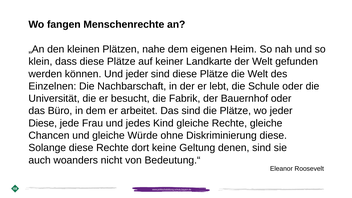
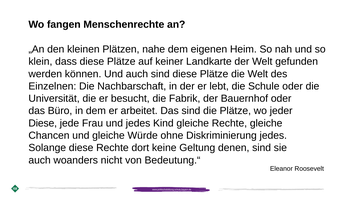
Und jeder: jeder -> auch
Diskriminierung diese: diese -> jedes
